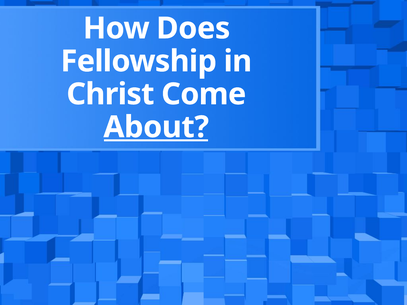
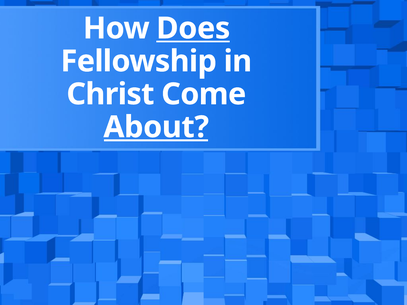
Does underline: none -> present
